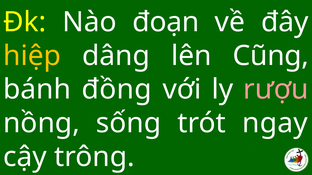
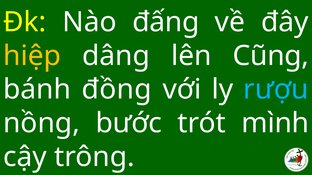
đoạn: đoạn -> đấng
rượu colour: pink -> light blue
sống: sống -> bước
ngay: ngay -> mình
